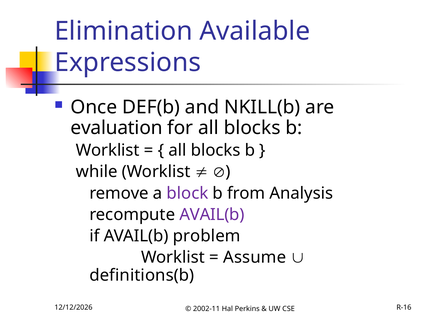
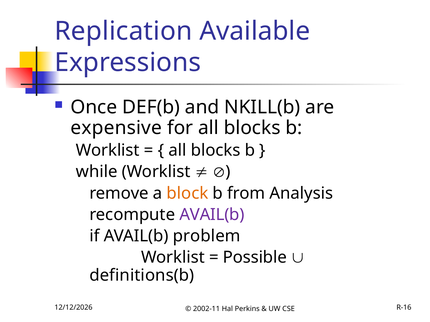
Elimination: Elimination -> Replication
evaluation: evaluation -> expensive
block colour: purple -> orange
Assume: Assume -> Possible
